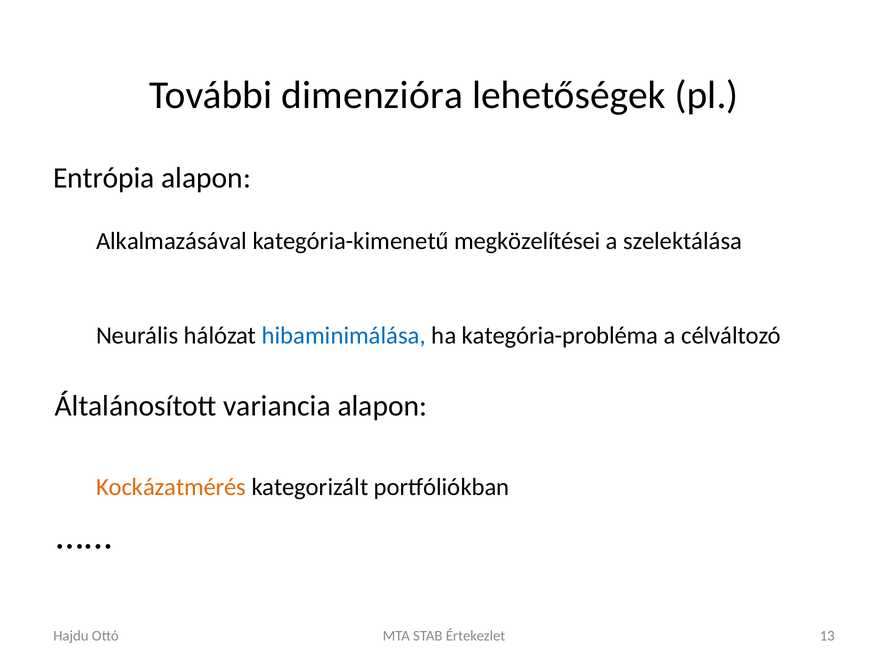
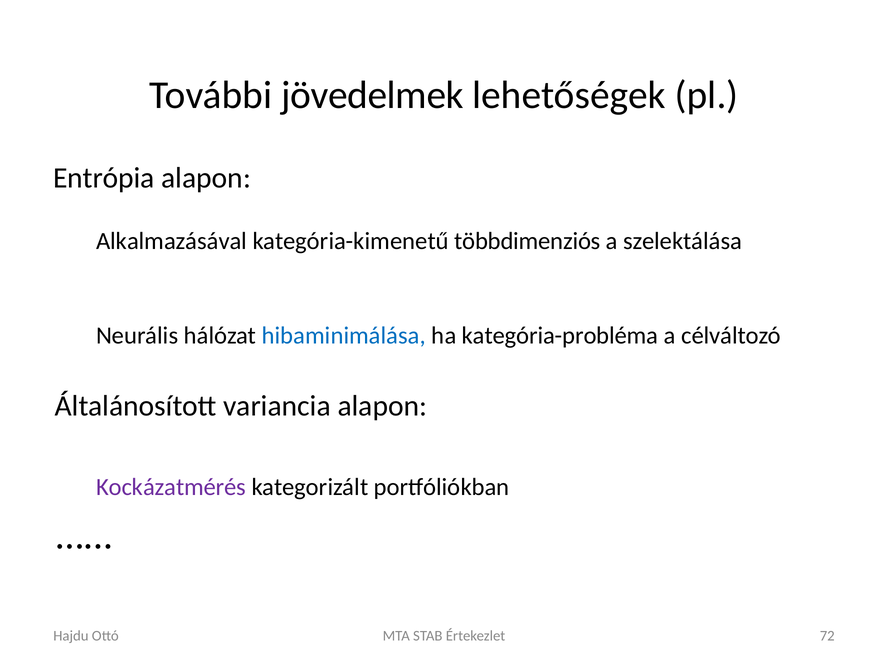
dimenzióra: dimenzióra -> jövedelmek
megközelítései: megközelítései -> többdimenziós
Kockázatmérés colour: orange -> purple
13: 13 -> 72
